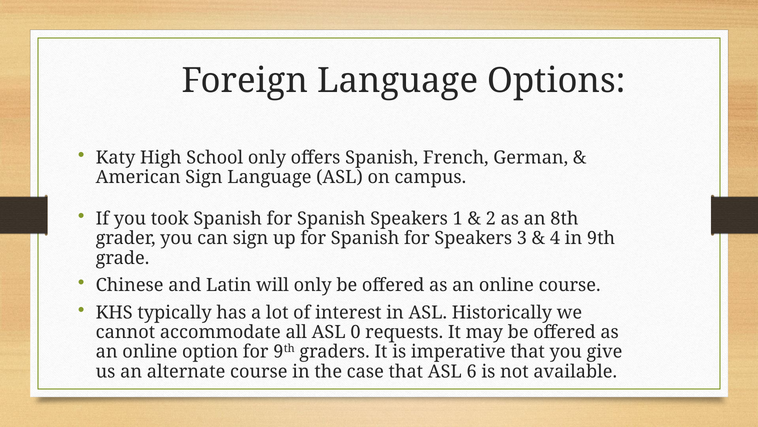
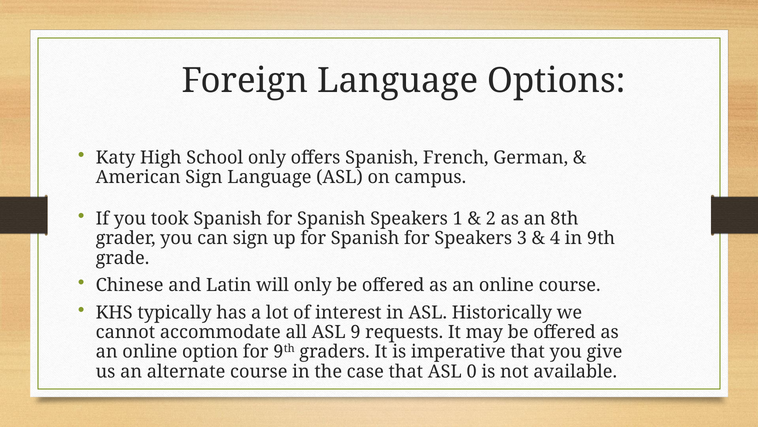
0: 0 -> 9
6: 6 -> 0
